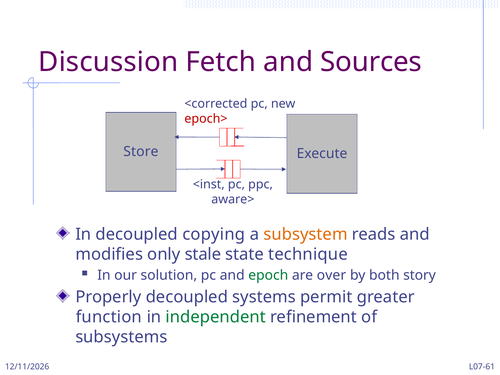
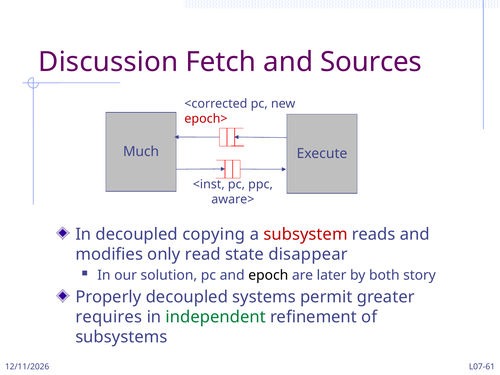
Store: Store -> Much
subsystem colour: orange -> red
stale: stale -> read
technique: technique -> disappear
epoch colour: green -> black
over: over -> later
function: function -> requires
